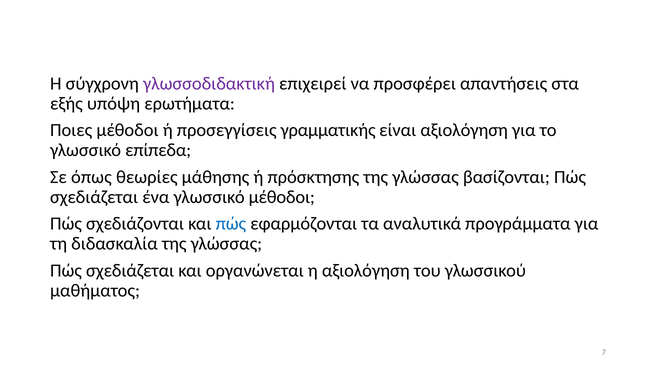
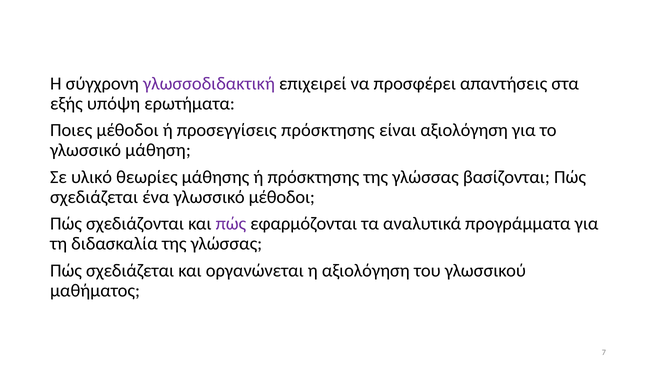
προσεγγίσεις γραμματικής: γραμματικής -> πρόσκτησης
επίπεδα: επίπεδα -> μάθηση
όπως: όπως -> υλικό
πώς at (231, 224) colour: blue -> purple
